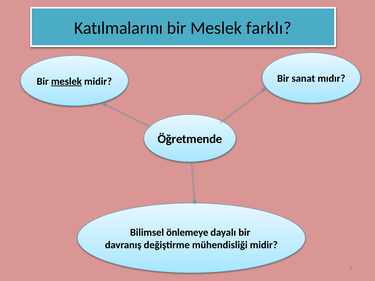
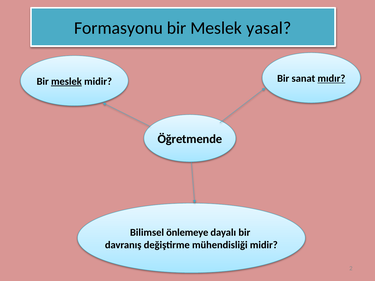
Katılmalarını: Katılmalarını -> Formasyonu
farklı: farklı -> yasal
mıdır underline: none -> present
